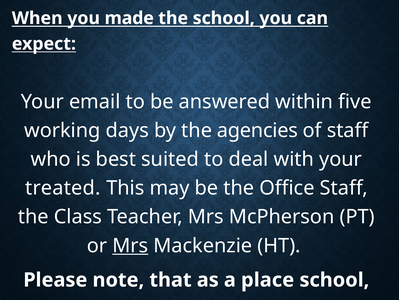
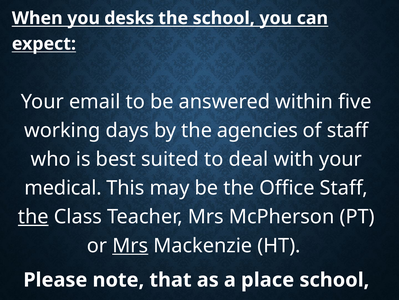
made: made -> desks
treated: treated -> medical
the at (33, 216) underline: none -> present
